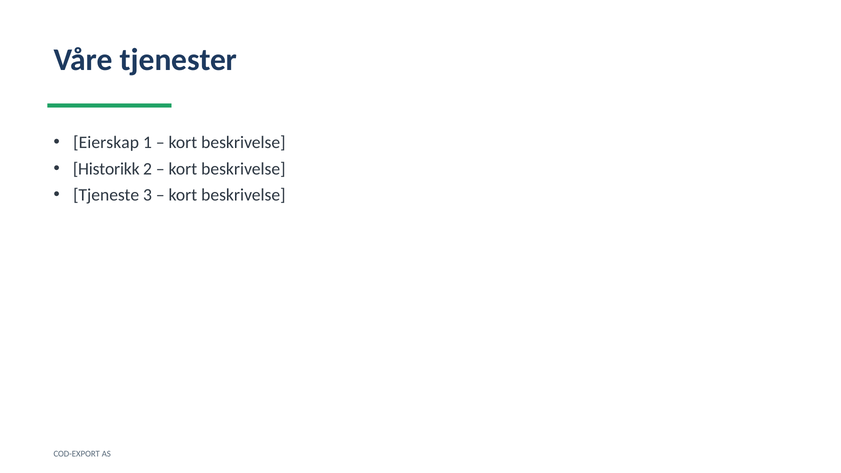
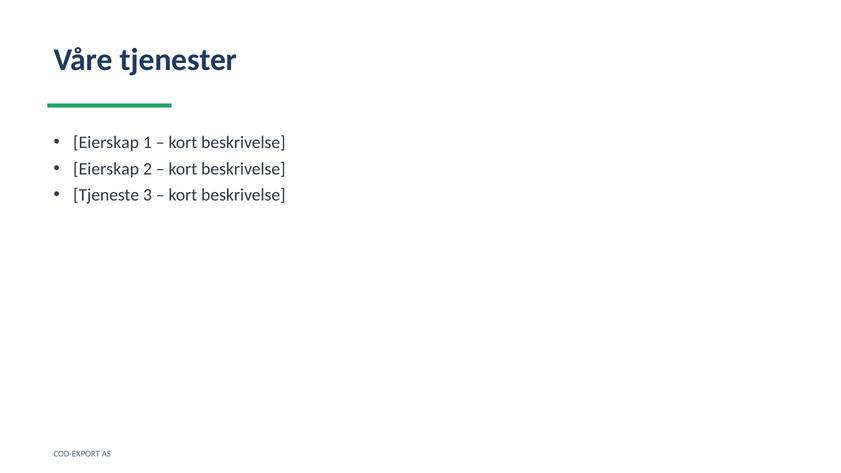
Historikk at (106, 169): Historikk -> Eierskap
